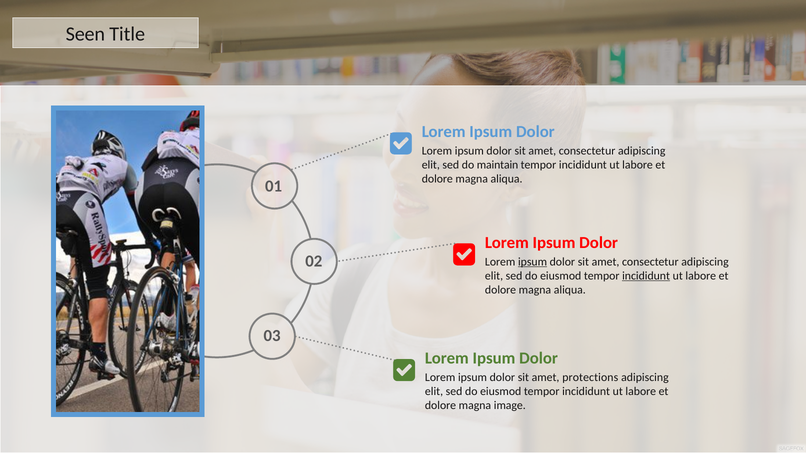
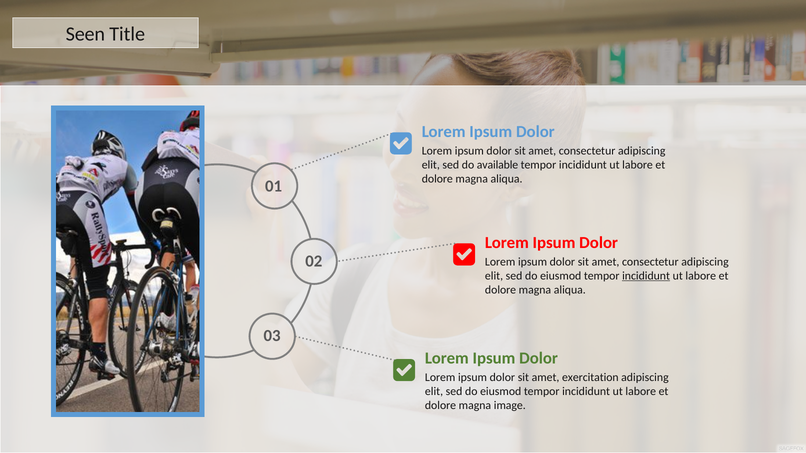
maintain: maintain -> available
ipsum at (533, 262) underline: present -> none
protections: protections -> exercitation
